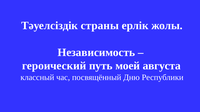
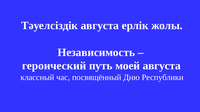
Тәуелсіздік страны: страны -> августа
